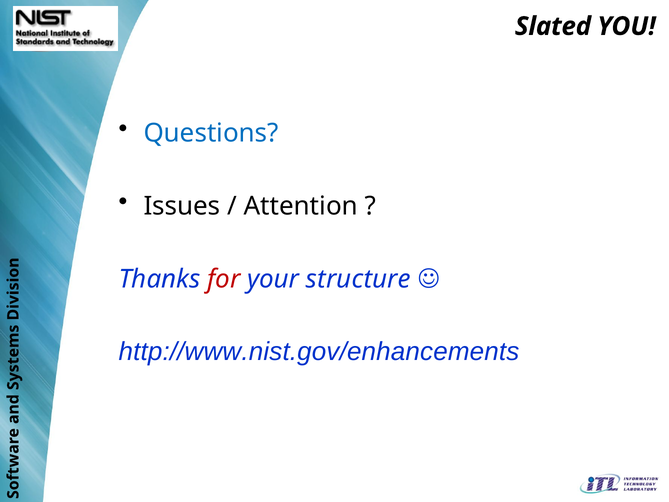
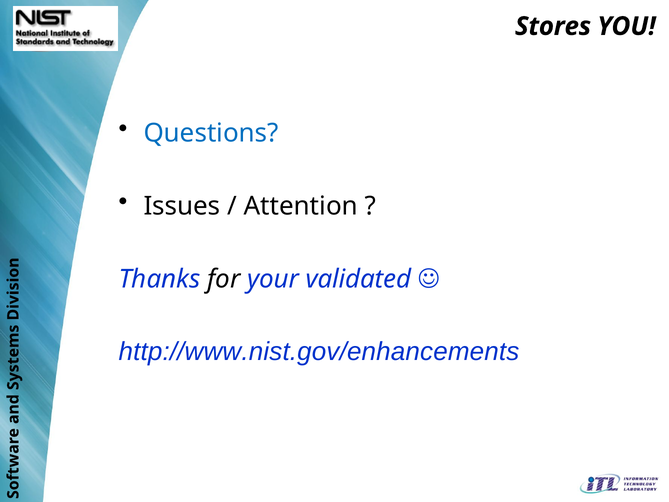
Slated: Slated -> Stores
for colour: red -> black
structure: structure -> validated
